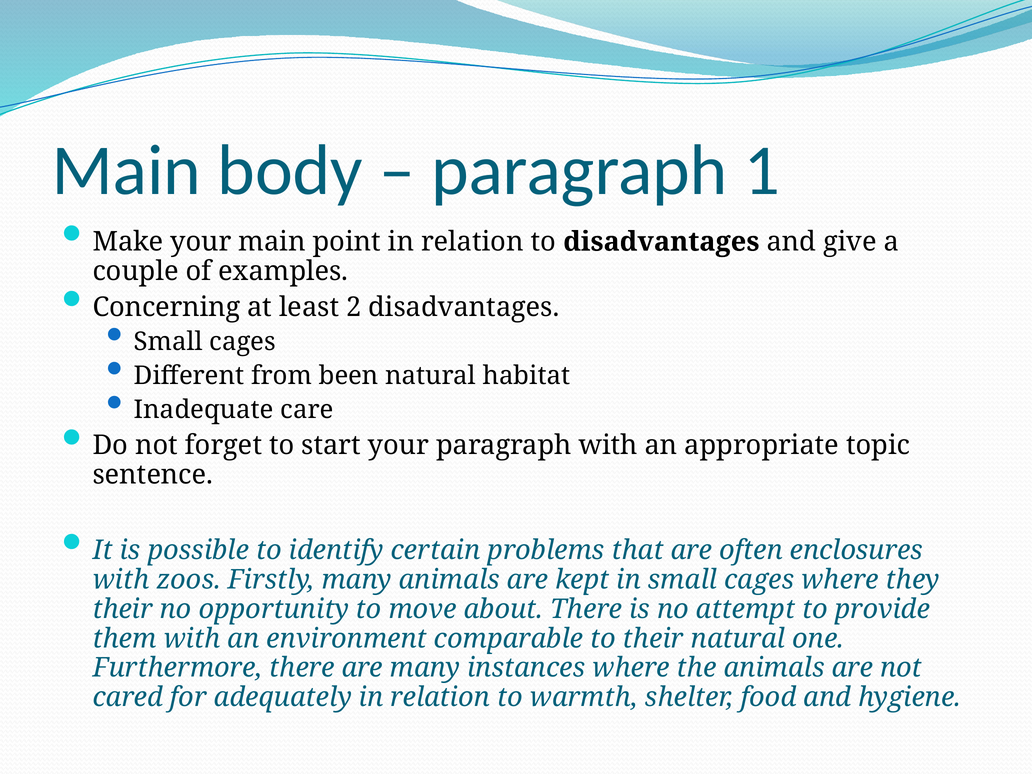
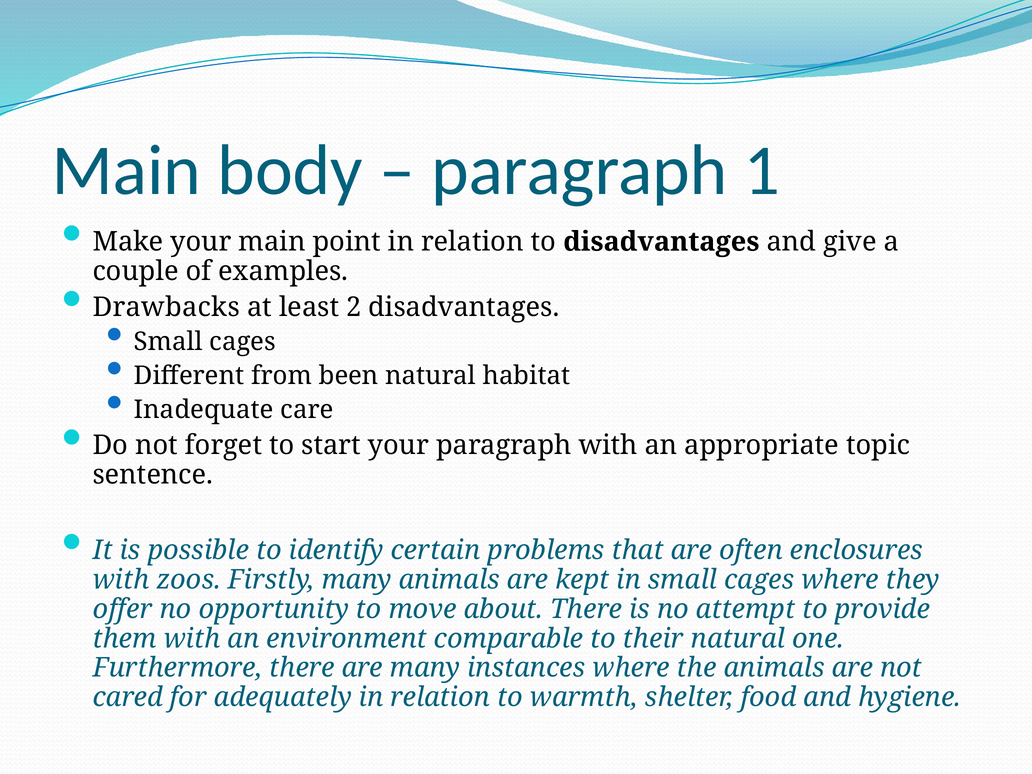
Concerning: Concerning -> Drawbacks
their at (123, 609): their -> offer
